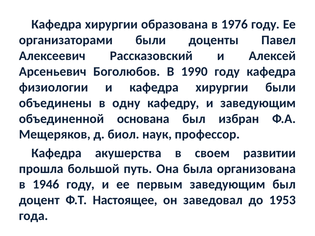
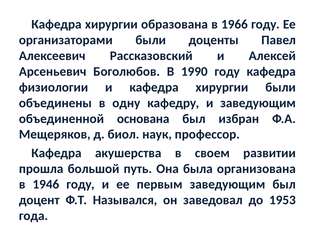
1976: 1976 -> 1966
Настоящее: Настоящее -> Назывался
